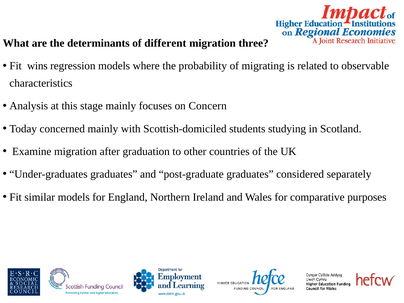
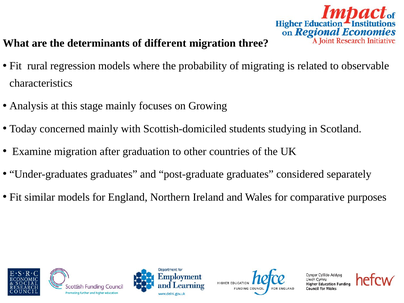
wins: wins -> rural
Concern: Concern -> Growing
